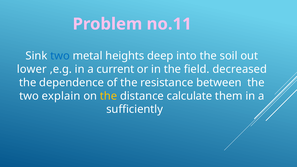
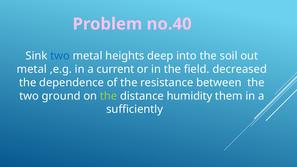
no.11: no.11 -> no.40
lower at (32, 69): lower -> metal
explain: explain -> ground
the at (109, 96) colour: yellow -> light green
calculate: calculate -> humidity
